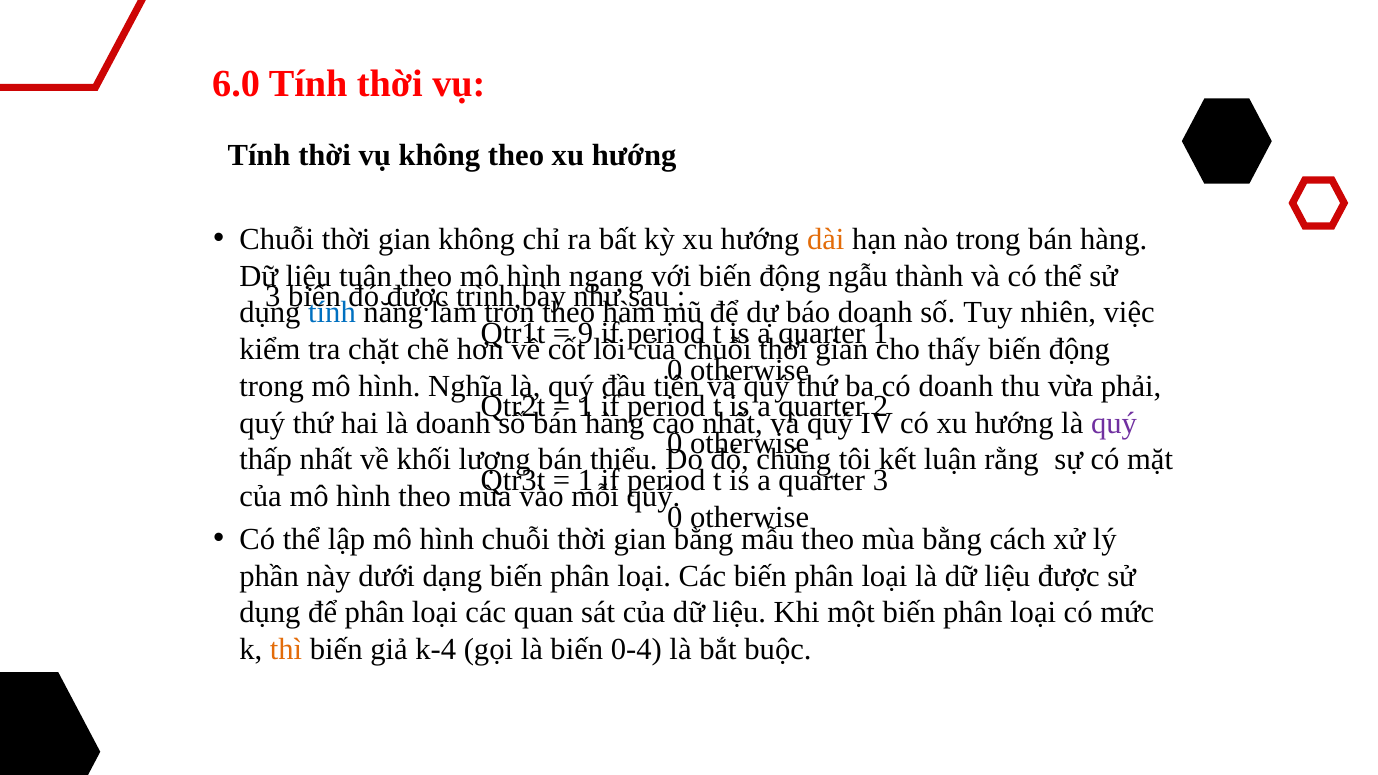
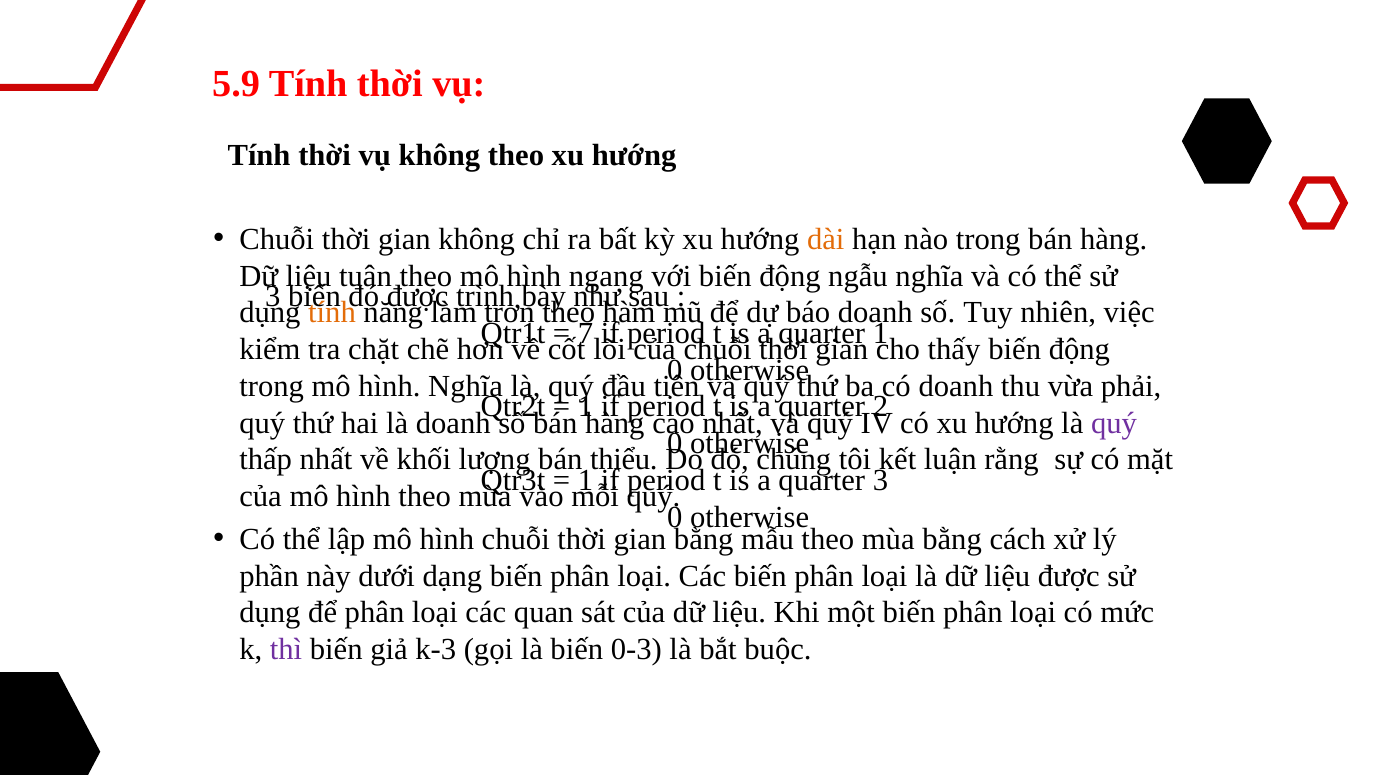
6.0: 6.0 -> 5.9
ngẫu thành: thành -> nghĩa
tính at (332, 313) colour: blue -> orange
9: 9 -> 7
thì colour: orange -> purple
k-4: k-4 -> k-3
0-4: 0-4 -> 0-3
